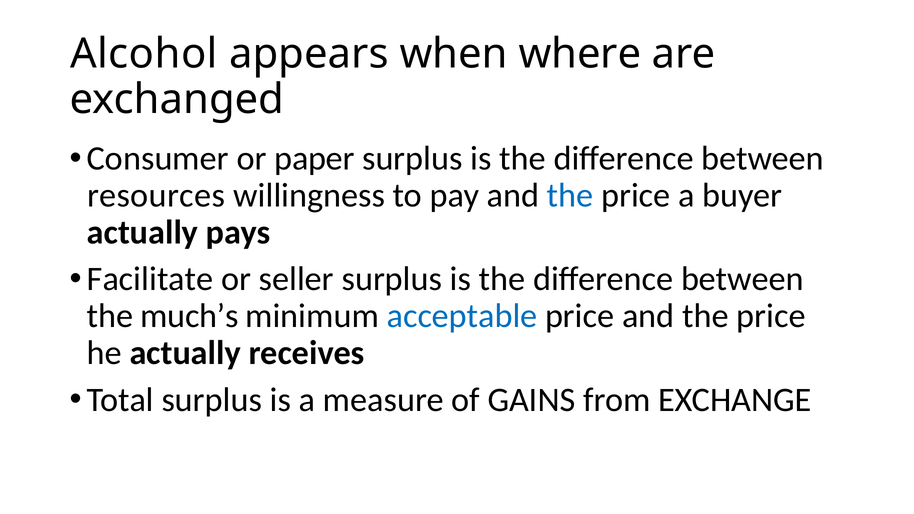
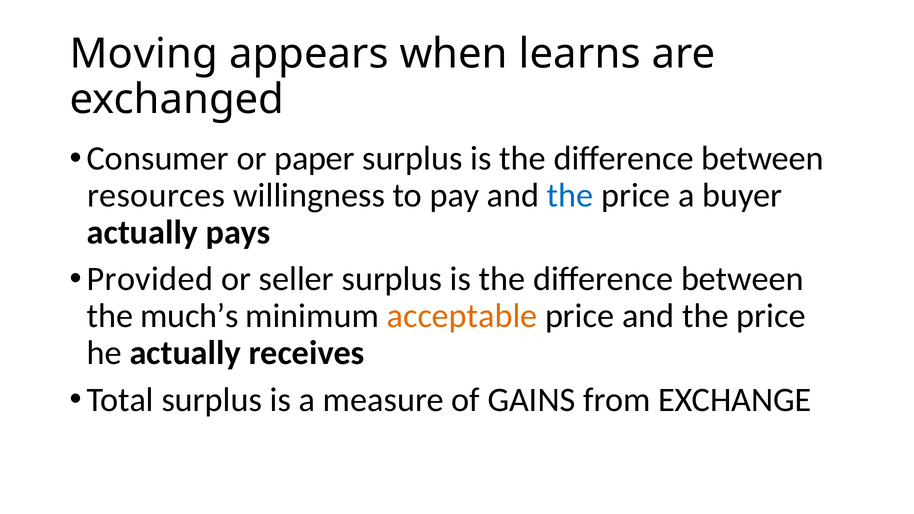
Alcohol: Alcohol -> Moving
where: where -> learns
Facilitate: Facilitate -> Provided
acceptable colour: blue -> orange
